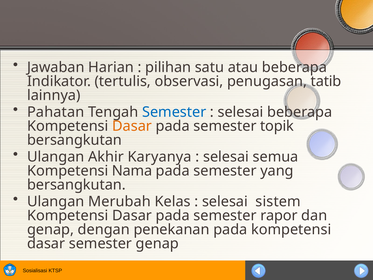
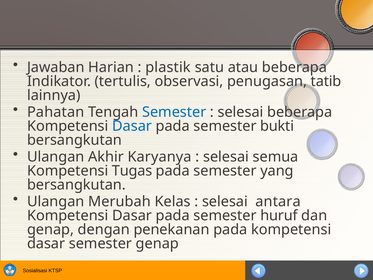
pilihan: pilihan -> plastik
Dasar at (132, 126) colour: orange -> blue
topik: topik -> bukti
Nama: Nama -> Tugas
sistem: sistem -> antara
rapor: rapor -> huruf
